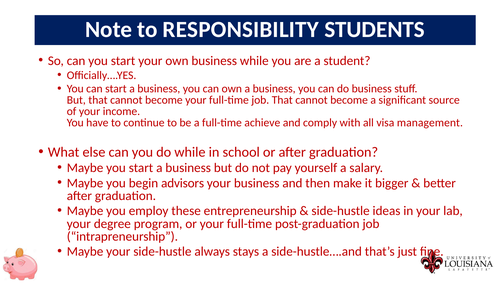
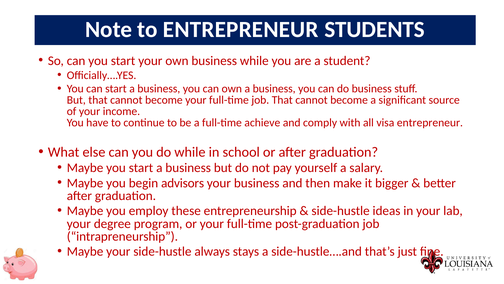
to RESPONSIBILITY: RESPONSIBILITY -> ENTREPRENEUR
visa management: management -> entrepreneur
